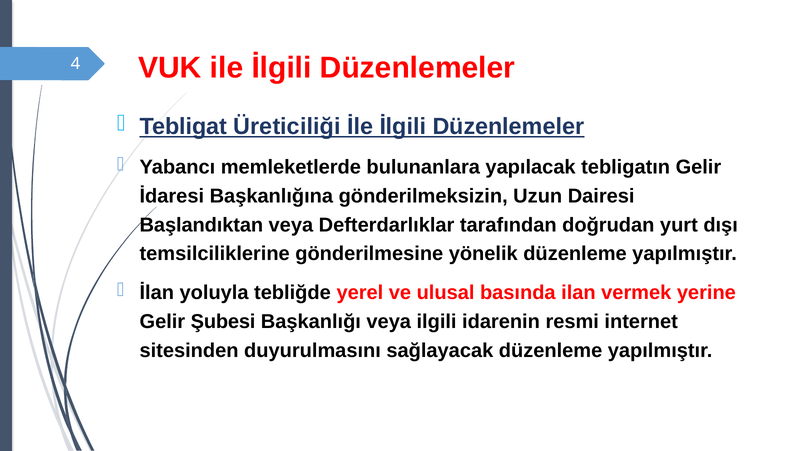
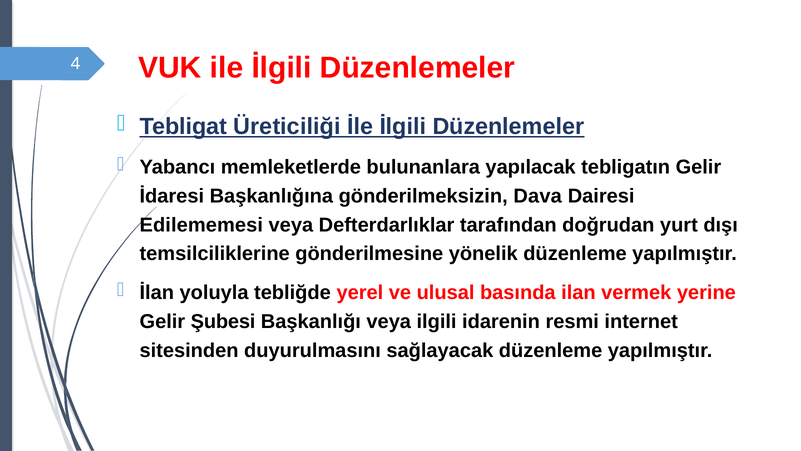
Uzun: Uzun -> Dava
Başlandıktan: Başlandıktan -> Edilememesi
